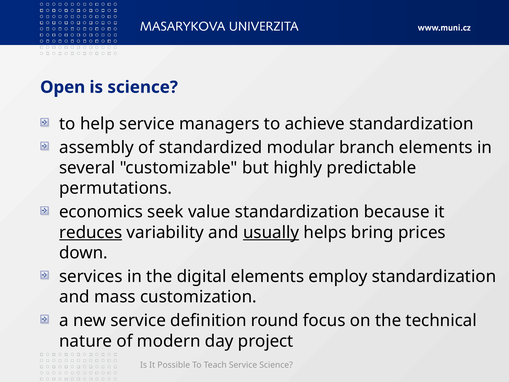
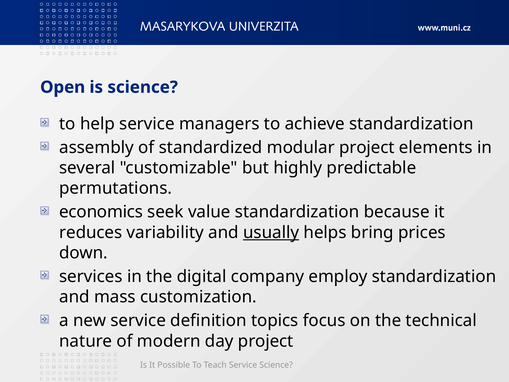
modular branch: branch -> project
reduces underline: present -> none
digital elements: elements -> company
round: round -> topics
